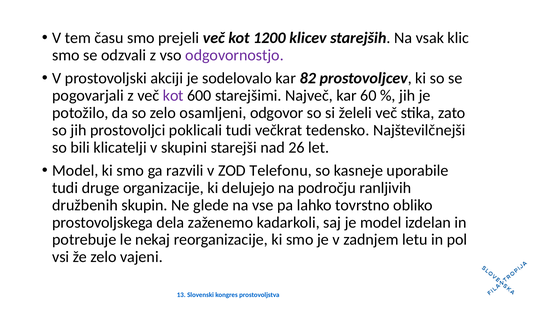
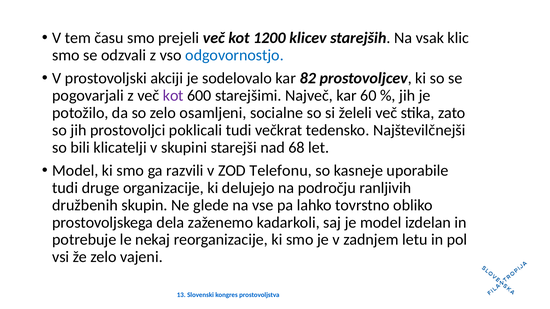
odgovornostjo colour: purple -> blue
odgovor: odgovor -> socialne
26: 26 -> 68
